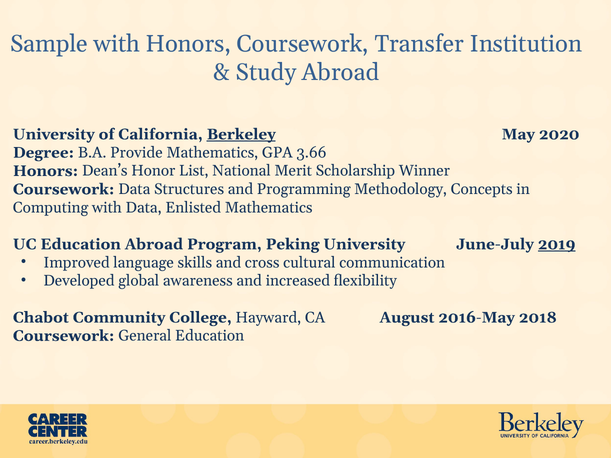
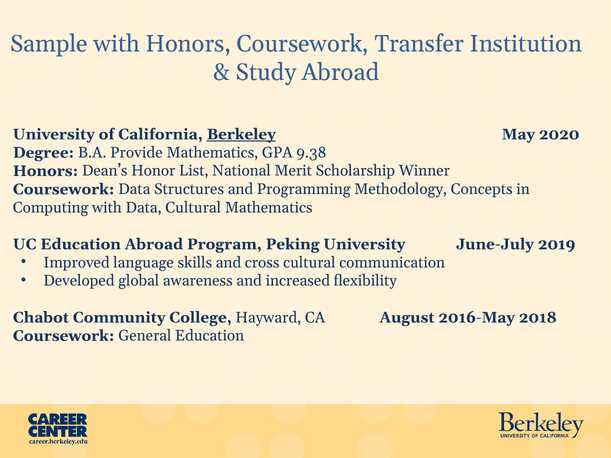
3.66: 3.66 -> 9.38
Data Enlisted: Enlisted -> Cultural
2019 underline: present -> none
